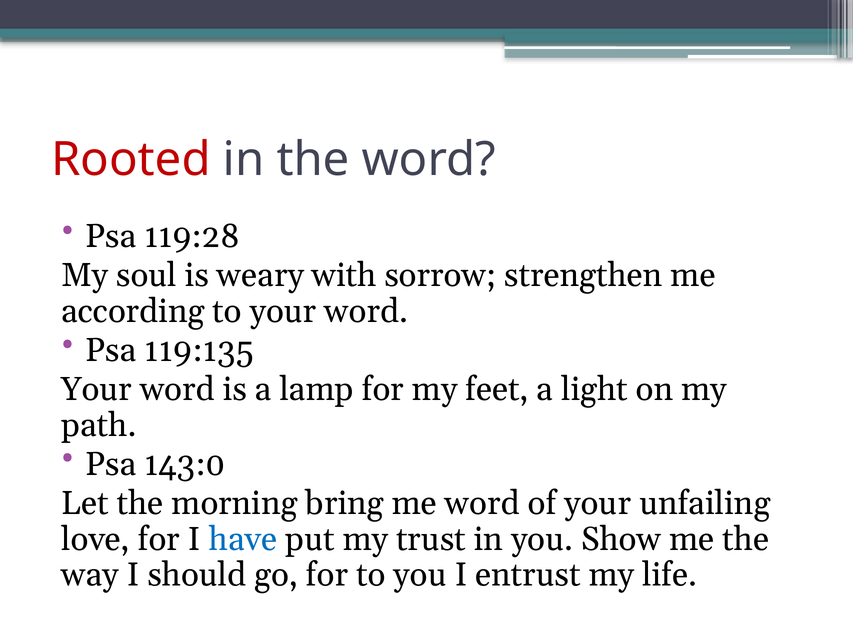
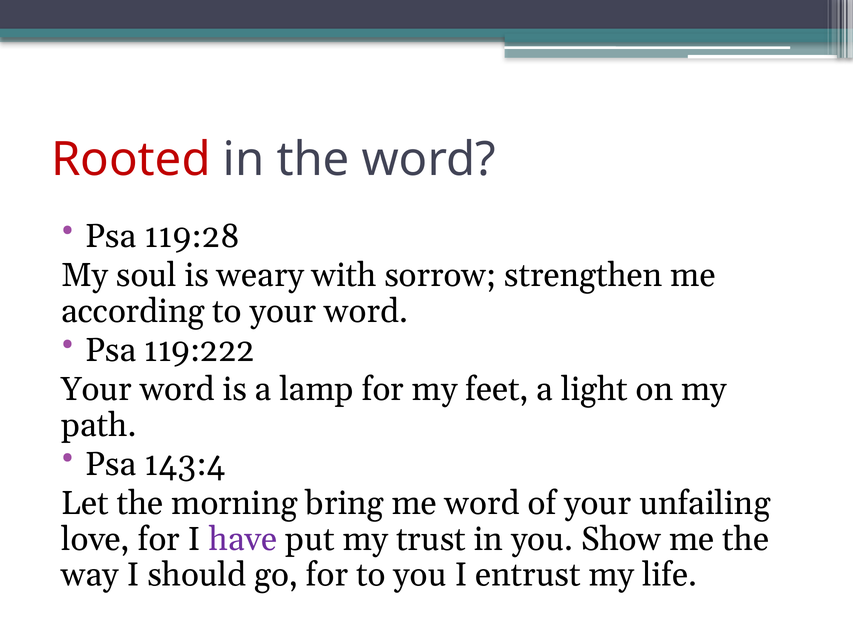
119:135: 119:135 -> 119:222
143:0: 143:0 -> 143:4
have colour: blue -> purple
